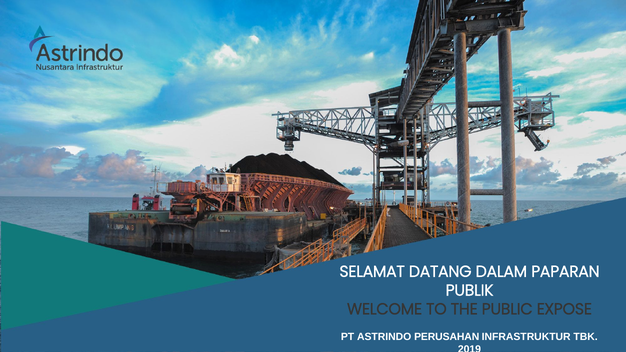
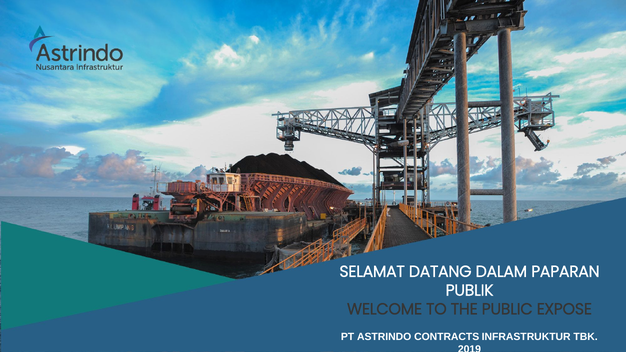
PERUSAHAN: PERUSAHAN -> CONTRACTS
